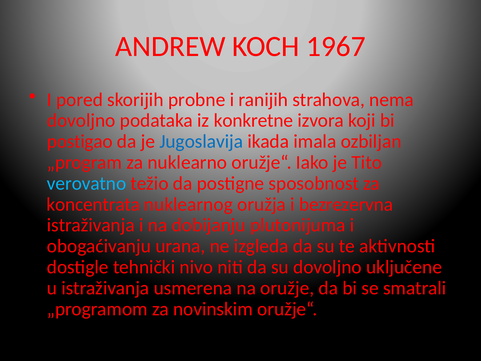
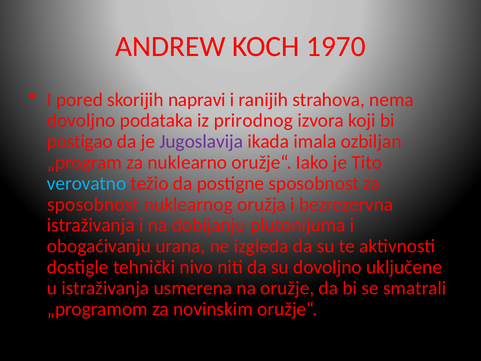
1967: 1967 -> 1970
probne: probne -> napravi
konkretne: konkretne -> prirodnog
Jugoslavija colour: blue -> purple
koncentrata at (93, 204): koncentrata -> sposobnost
